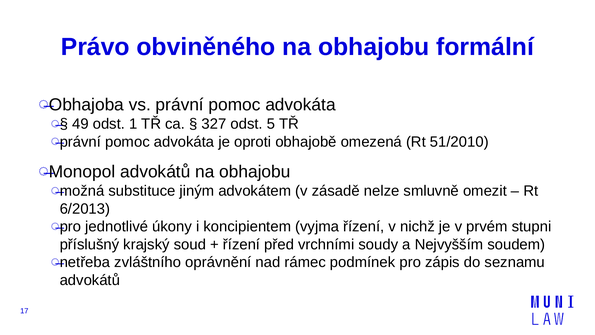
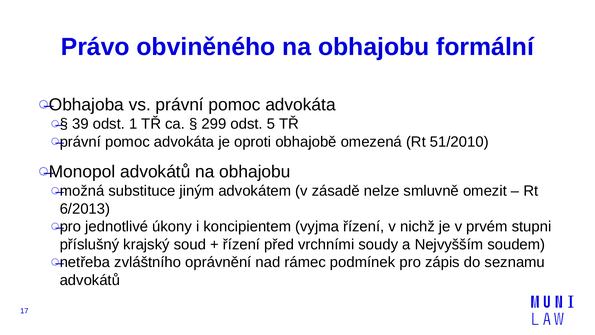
49: 49 -> 39
327: 327 -> 299
